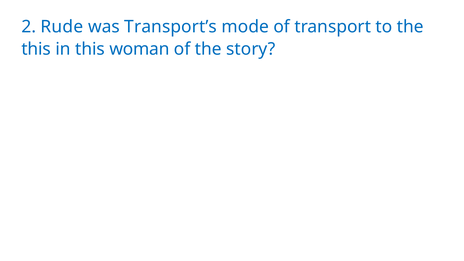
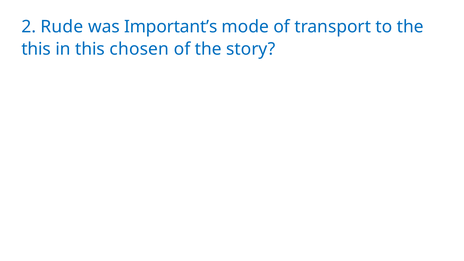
Transport’s: Transport’s -> Important’s
woman: woman -> chosen
